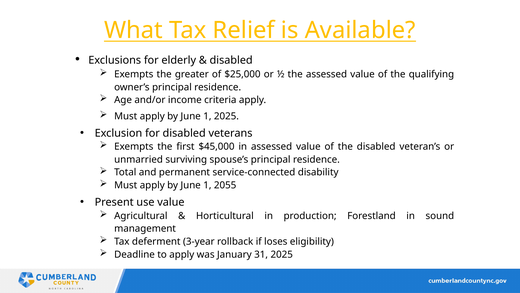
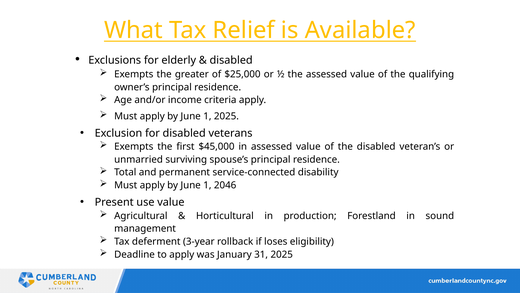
2055: 2055 -> 2046
